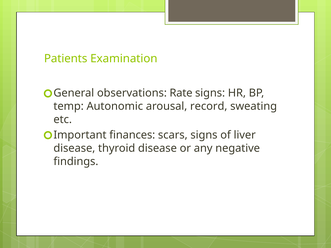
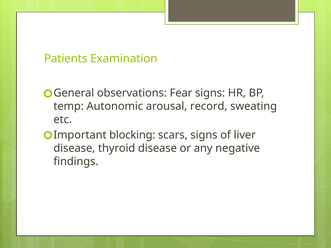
Rate: Rate -> Fear
finances: finances -> blocking
